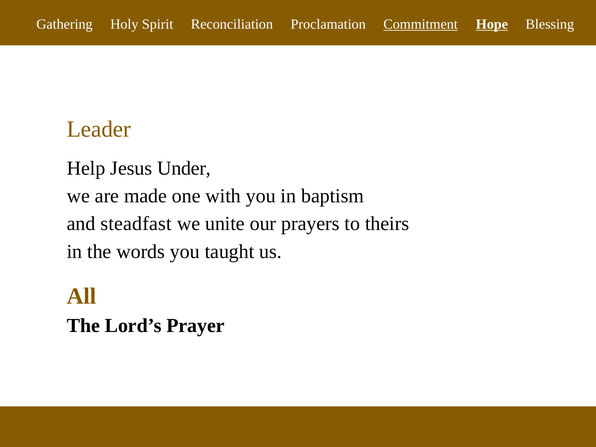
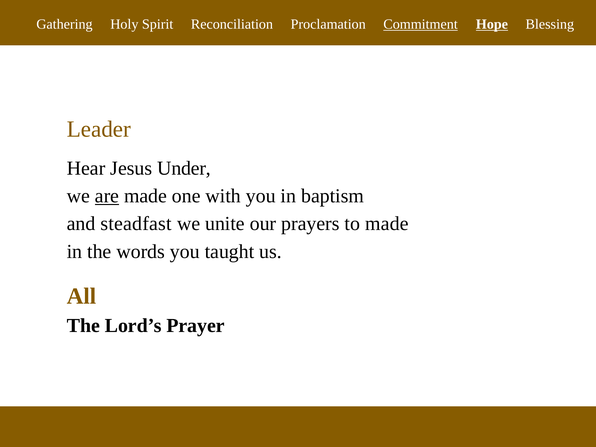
Help: Help -> Hear
are underline: none -> present
to theirs: theirs -> made
